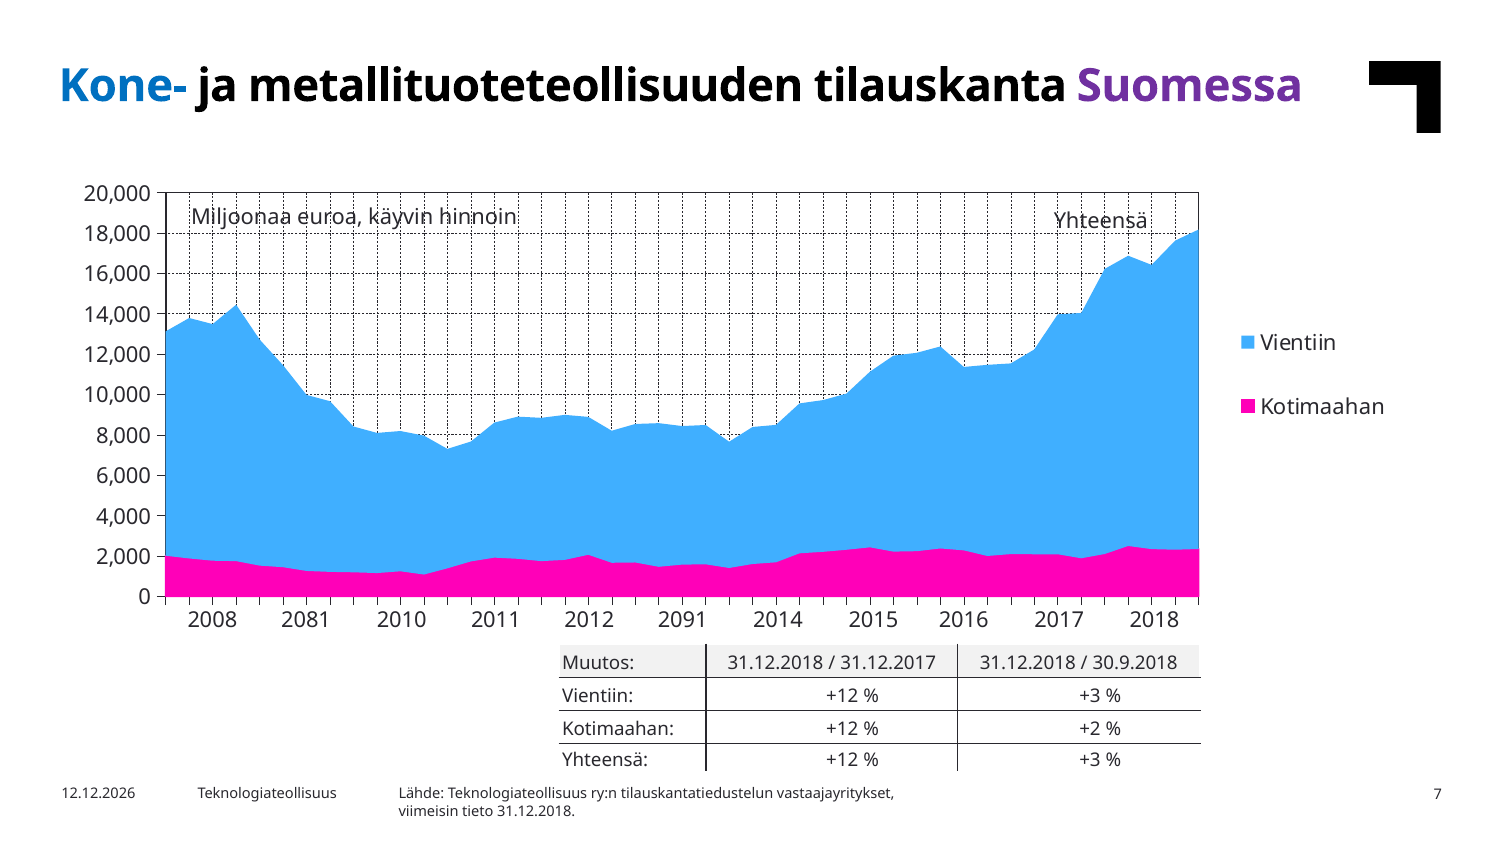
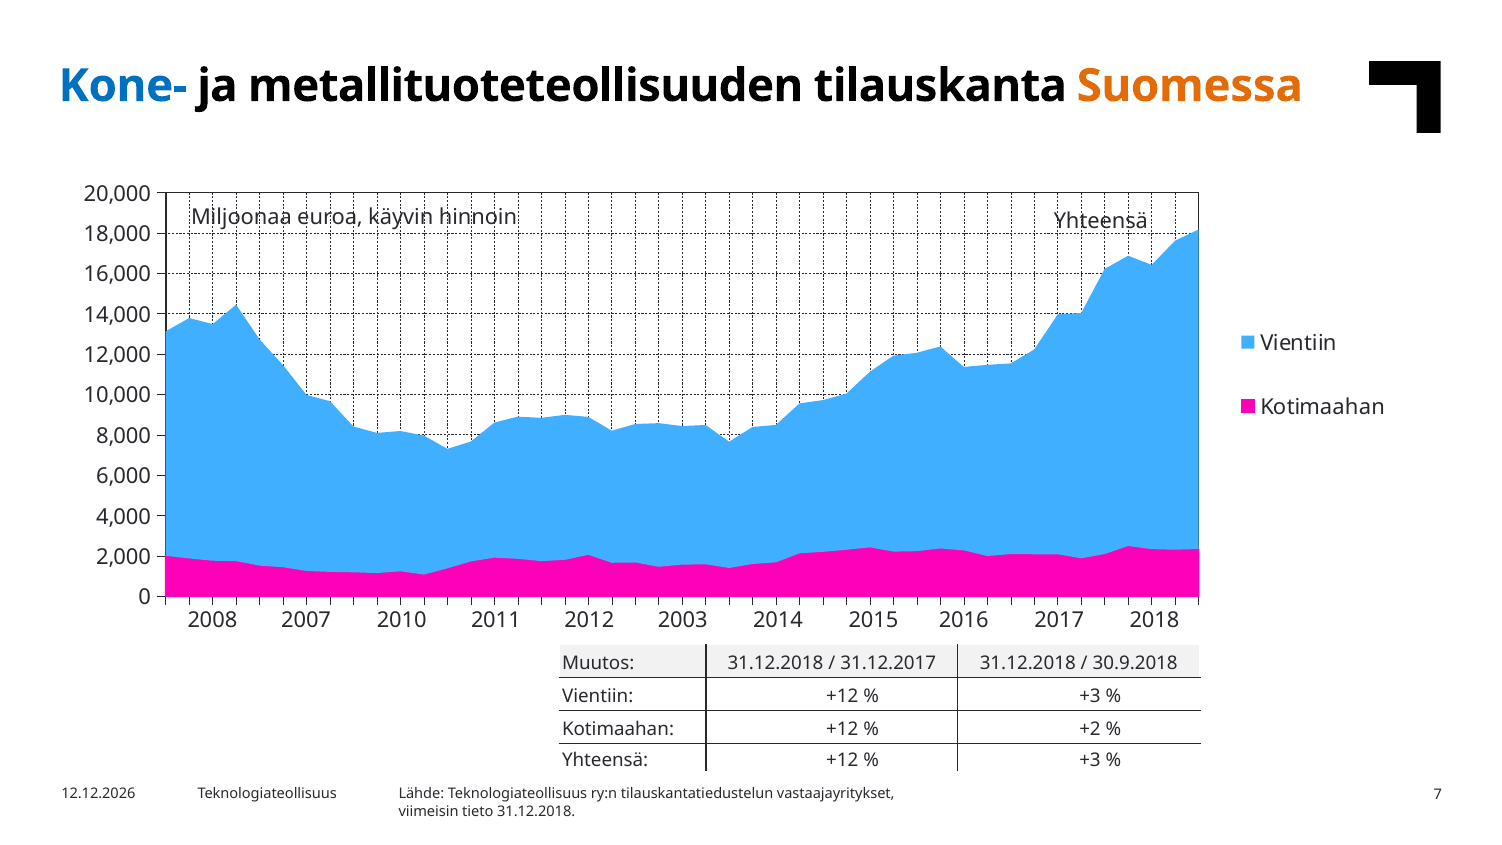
Suomessa colour: purple -> orange
2081: 2081 -> 2007
2091: 2091 -> 2003
